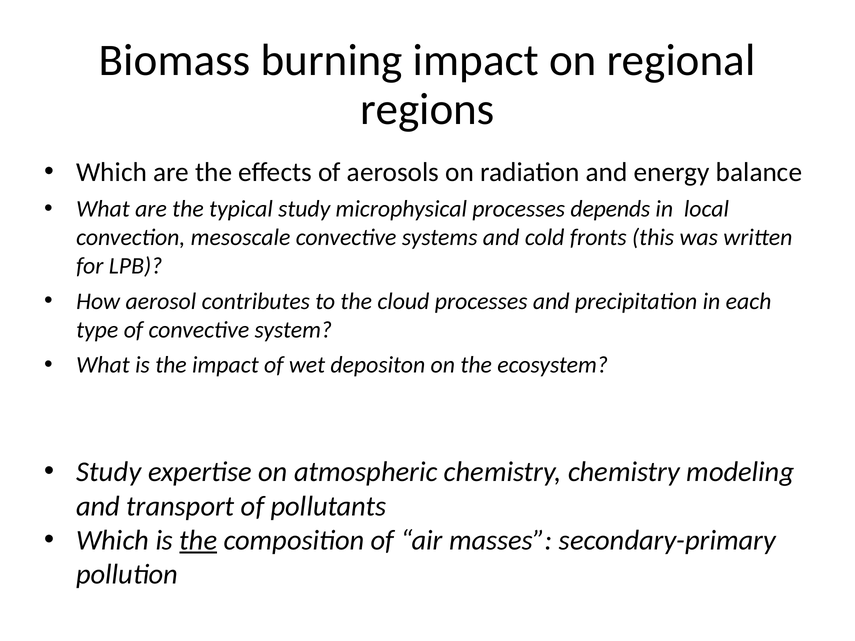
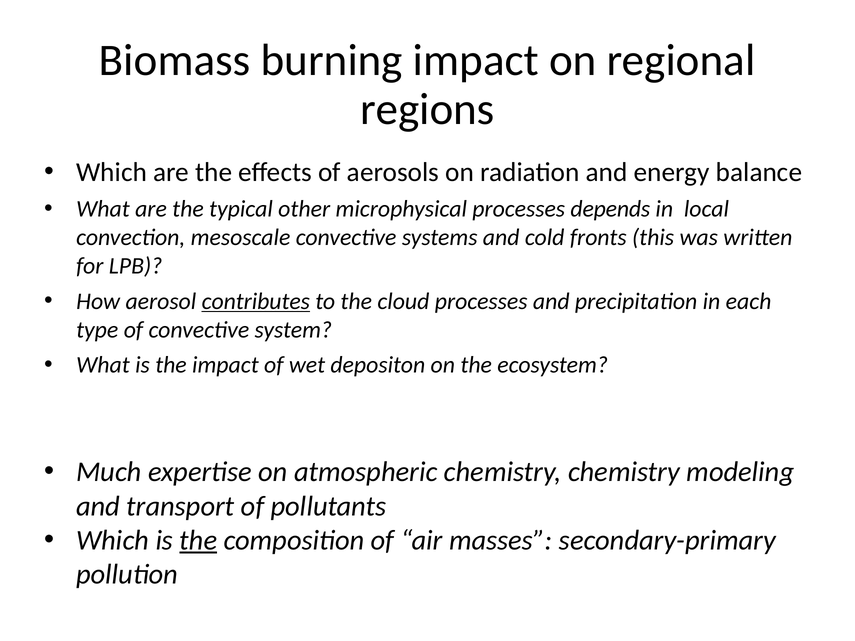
typical study: study -> other
contributes underline: none -> present
Study at (109, 472): Study -> Much
